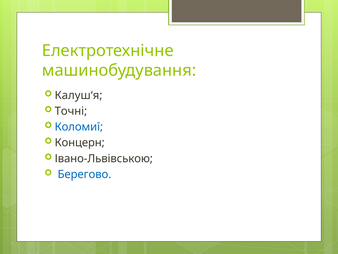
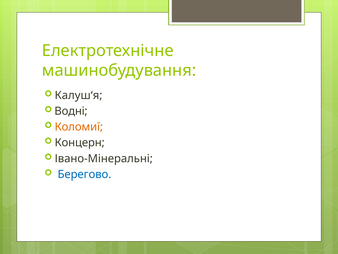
Точні: Точні -> Водні
Коломиї colour: blue -> orange
Івано-Львівською: Івано-Львівською -> Івано-Мінеральні
